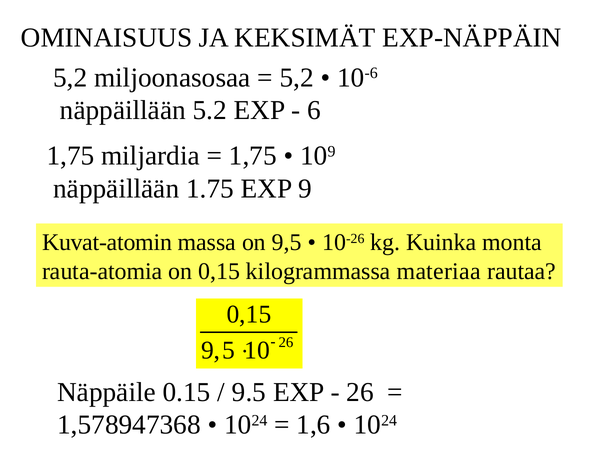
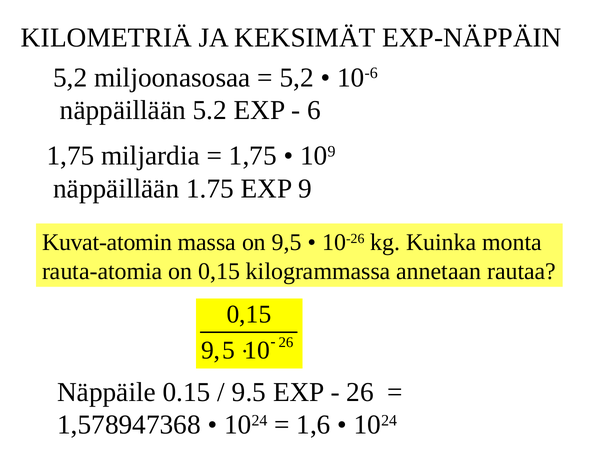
OMINAISUUS: OMINAISUUS -> KILOMETRIÄ
materiaa: materiaa -> annetaan
